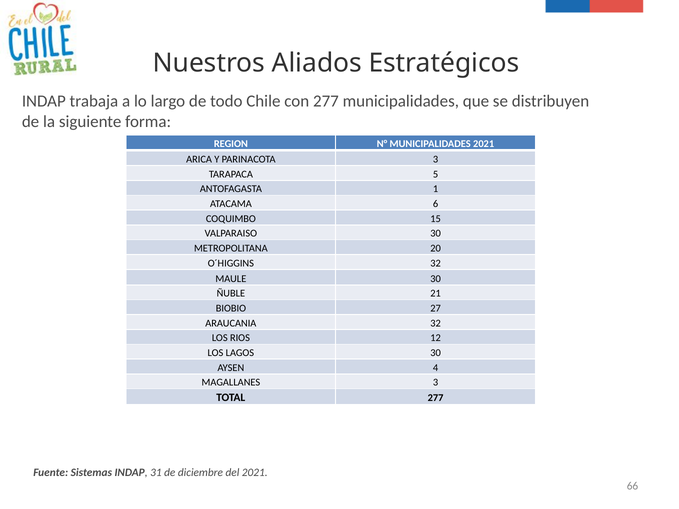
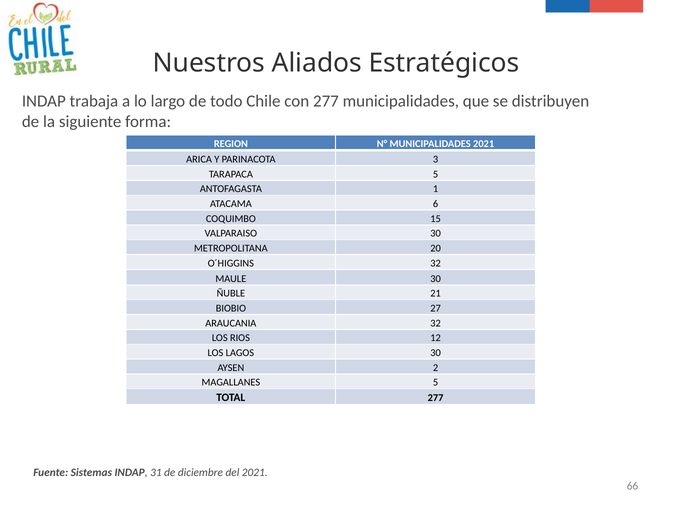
4: 4 -> 2
MAGALLANES 3: 3 -> 5
